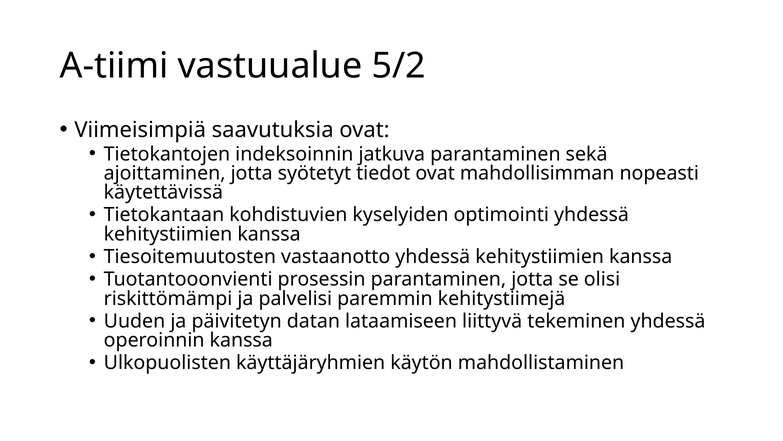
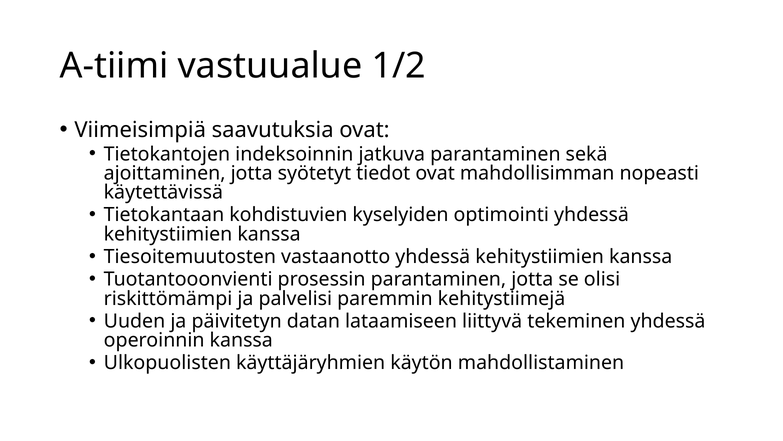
5/2: 5/2 -> 1/2
